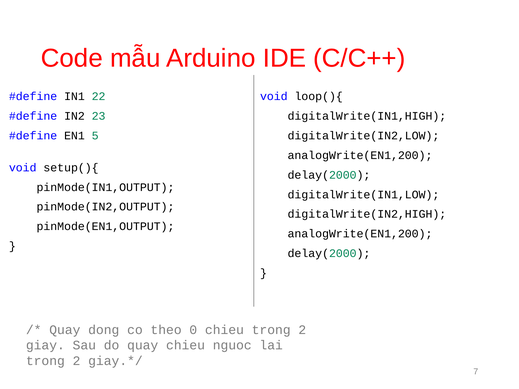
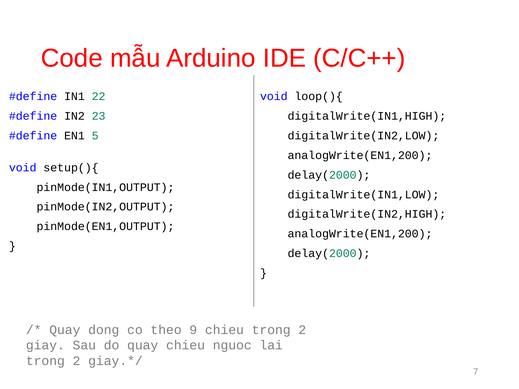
0: 0 -> 9
